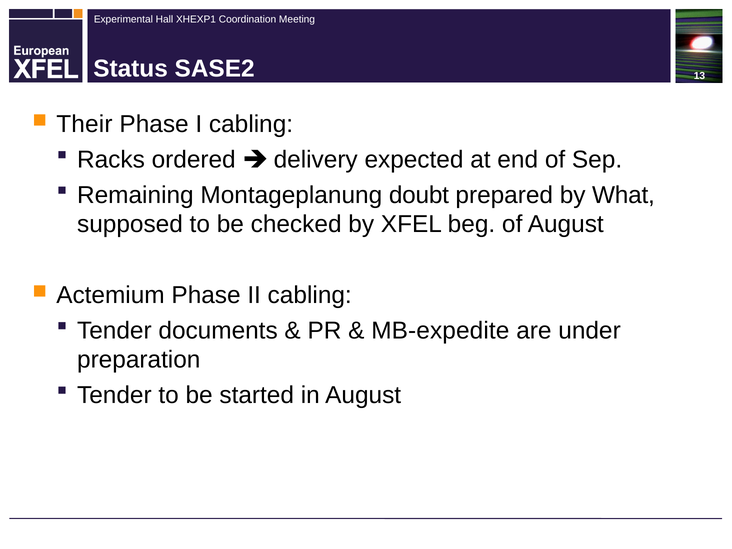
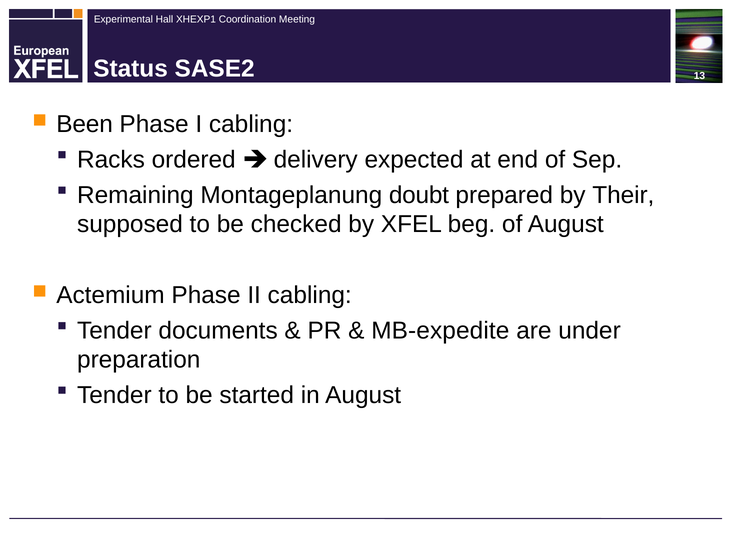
Their: Their -> Been
What: What -> Their
